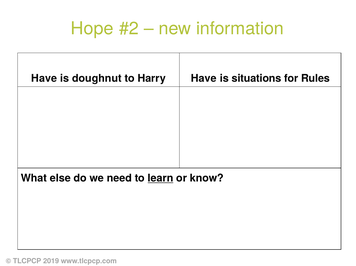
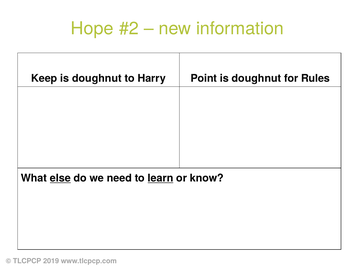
Have at (44, 78): Have -> Keep
Harry Have: Have -> Point
situations at (257, 78): situations -> doughnut
else underline: none -> present
